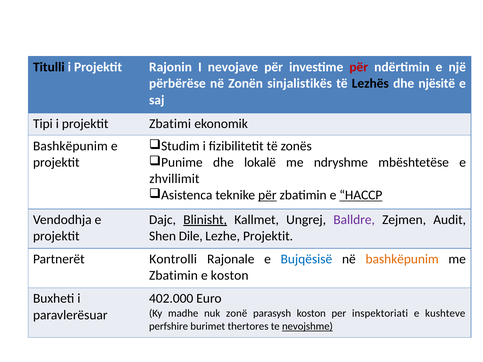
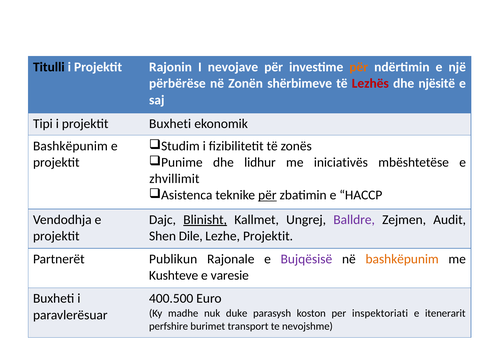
për at (359, 67) colour: red -> orange
sinjalistikës: sinjalistikës -> shërbimeve
Lezhës colour: black -> red
projektit Zbatimi: Zbatimi -> Buxheti
lokalë: lokalë -> lidhur
ndryshme: ndryshme -> iniciativës
HACCP underline: present -> none
Kontrolli: Kontrolli -> Publikun
Bujqësisë colour: blue -> purple
Zbatimin at (173, 276): Zbatimin -> Kushteve
e koston: koston -> varesie
402.000: 402.000 -> 400.500
zonë: zonë -> duke
kushteve: kushteve -> itenerarit
thertores: thertores -> transport
nevojshme underline: present -> none
